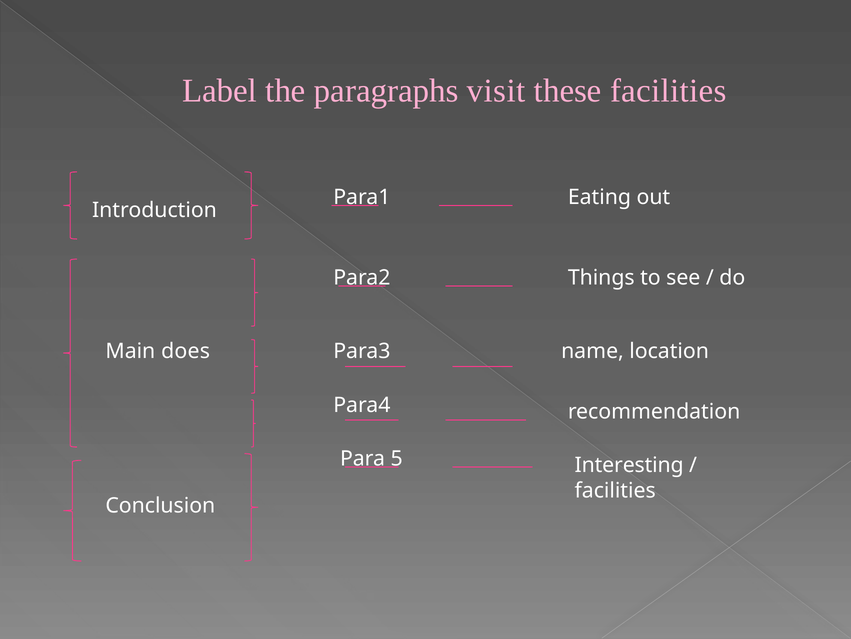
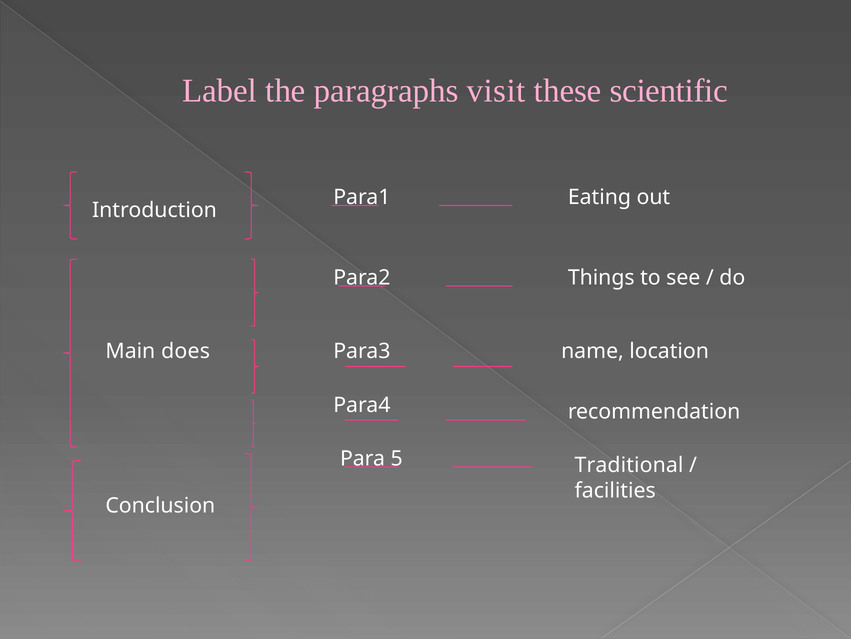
these facilities: facilities -> scientific
Interesting: Interesting -> Traditional
